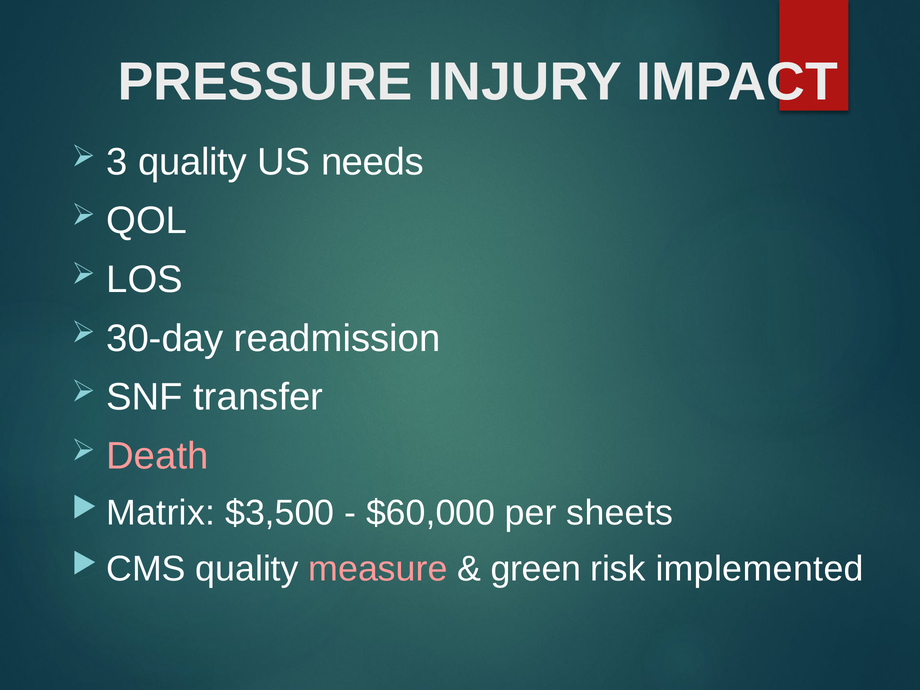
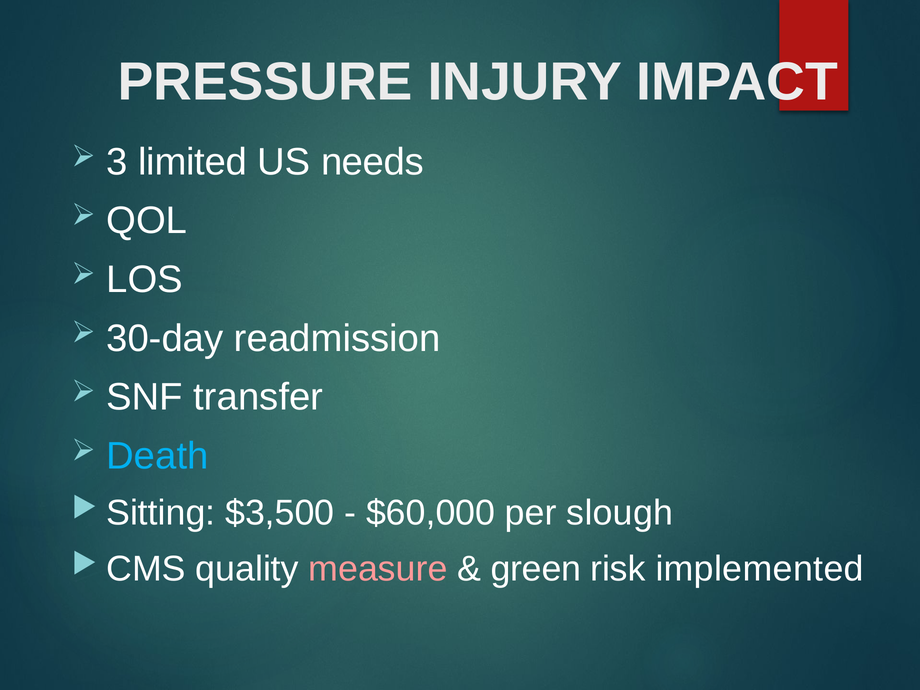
3 quality: quality -> limited
Death colour: pink -> light blue
Matrix: Matrix -> Sitting
sheets: sheets -> slough
